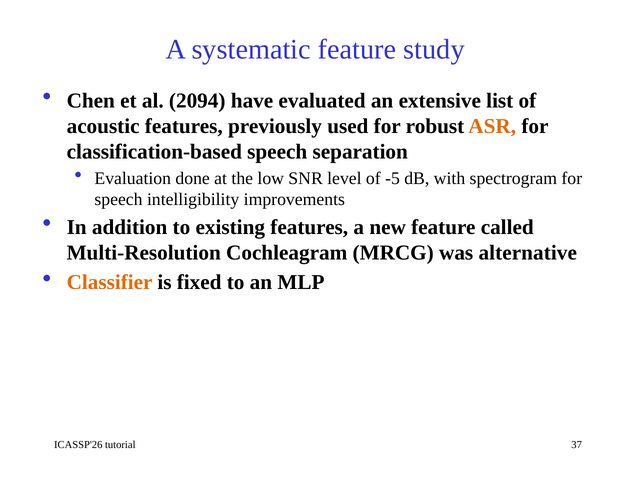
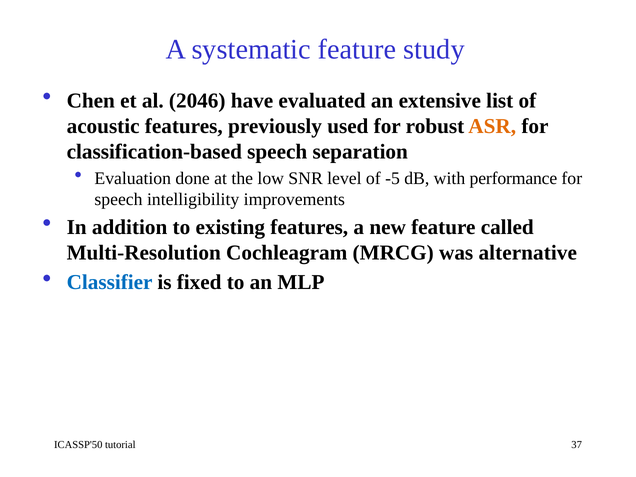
2094: 2094 -> 2046
spectrogram: spectrogram -> performance
Classifier colour: orange -> blue
ICASSP'26: ICASSP'26 -> ICASSP'50
